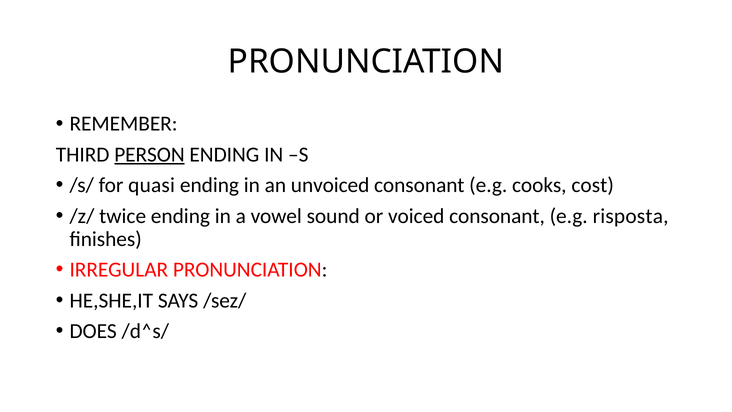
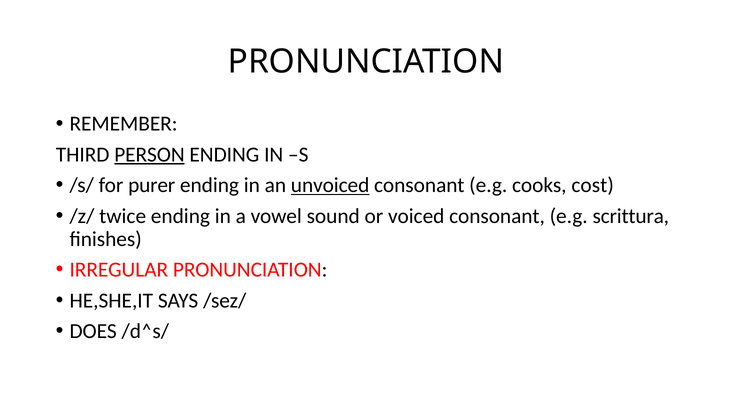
quasi: quasi -> purer
unvoiced underline: none -> present
risposta: risposta -> scrittura
